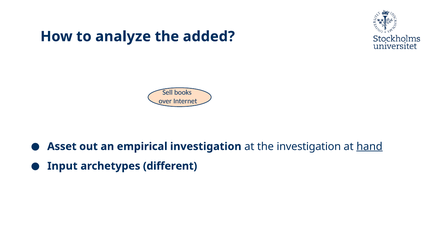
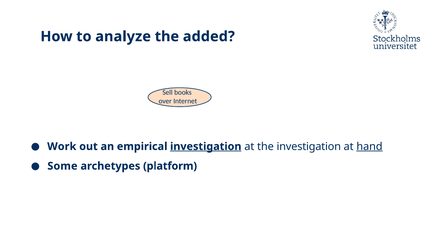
Asset: Asset -> Work
investigation at (206, 147) underline: none -> present
Input: Input -> Some
different: different -> platform
